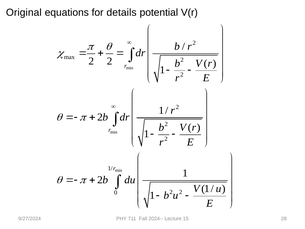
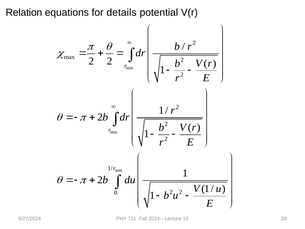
Original: Original -> Relation
